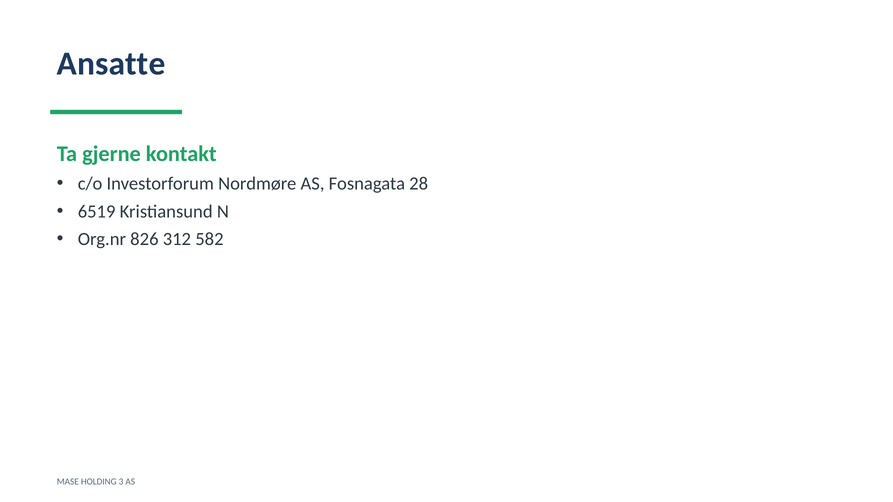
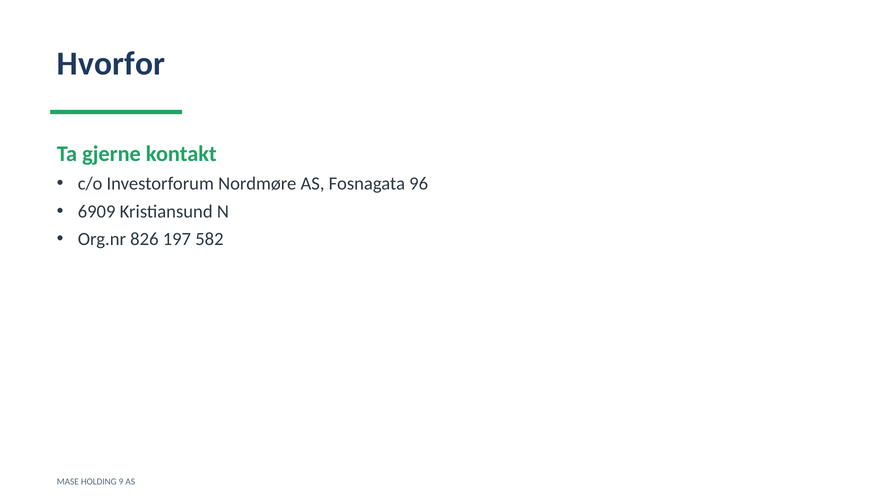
Ansatte: Ansatte -> Hvorfor
28: 28 -> 96
6519: 6519 -> 6909
312: 312 -> 197
3: 3 -> 9
